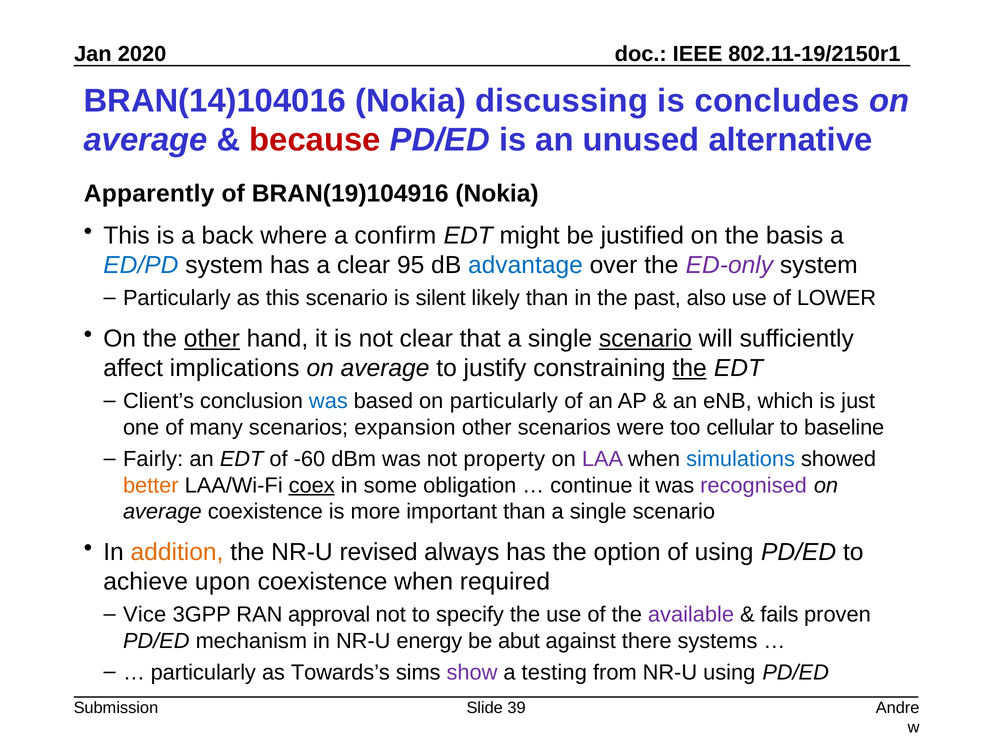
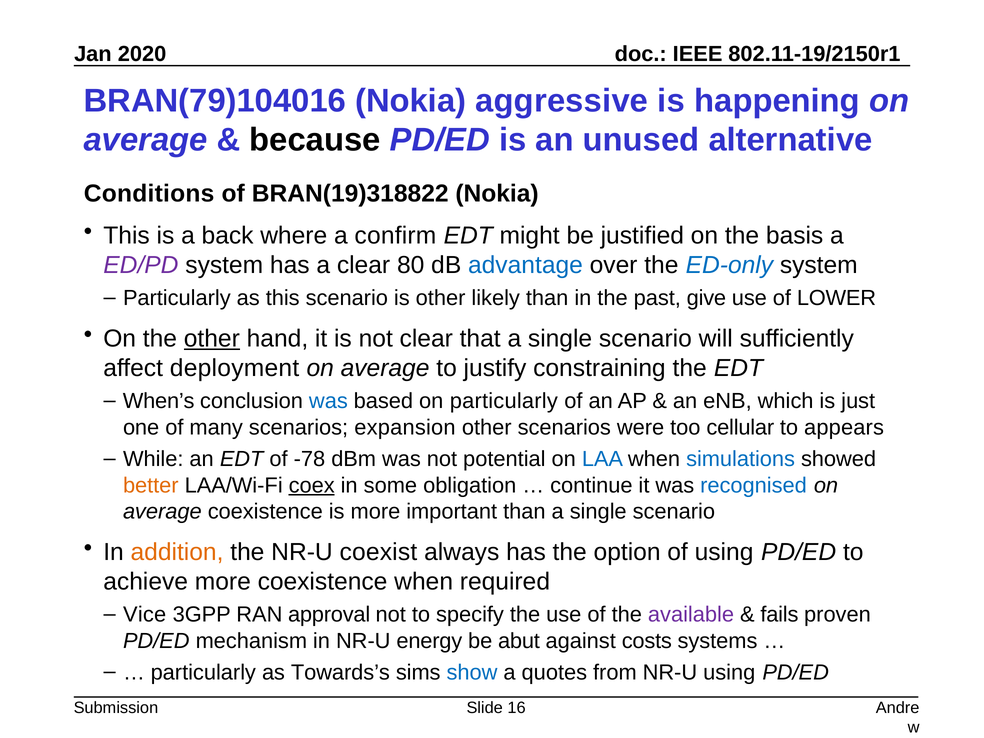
BRAN(14)104016: BRAN(14)104016 -> BRAN(79)104016
discussing: discussing -> aggressive
concludes: concludes -> happening
because colour: red -> black
Apparently: Apparently -> Conditions
BRAN(19)104916: BRAN(19)104916 -> BRAN(19)318822
ED/PD colour: blue -> purple
95: 95 -> 80
ED-only colour: purple -> blue
is silent: silent -> other
also: also -> give
scenario at (645, 339) underline: present -> none
implications: implications -> deployment
the at (690, 368) underline: present -> none
Client’s: Client’s -> When’s
baseline: baseline -> appears
Fairly: Fairly -> While
-60: -60 -> -78
property: property -> potential
LAA colour: purple -> blue
recognised colour: purple -> blue
revised: revised -> coexist
achieve upon: upon -> more
there: there -> costs
show colour: purple -> blue
testing: testing -> quotes
39: 39 -> 16
